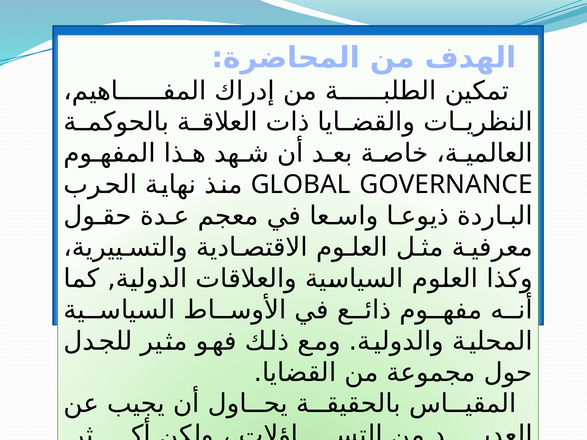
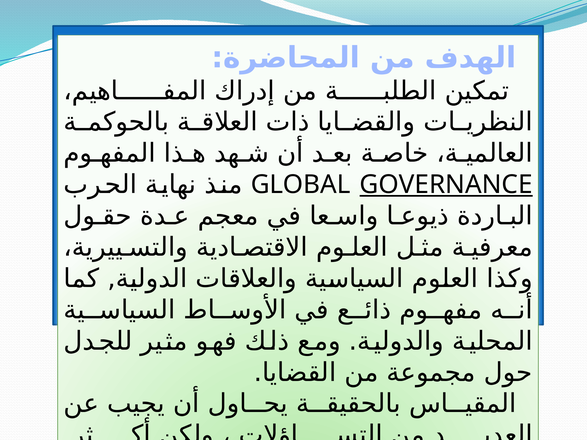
GOVERNANCE underline: none -> present
